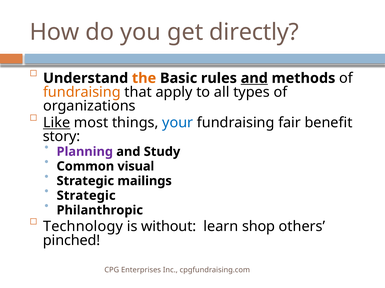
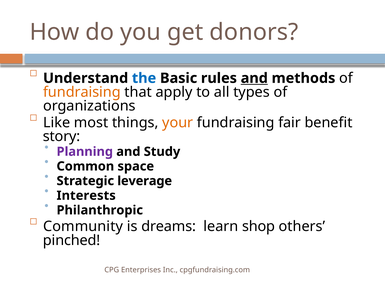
directly: directly -> donors
the colour: orange -> blue
Like underline: present -> none
your colour: blue -> orange
visual: visual -> space
mailings: mailings -> leverage
Strategic at (86, 196): Strategic -> Interests
Technology: Technology -> Community
without: without -> dreams
